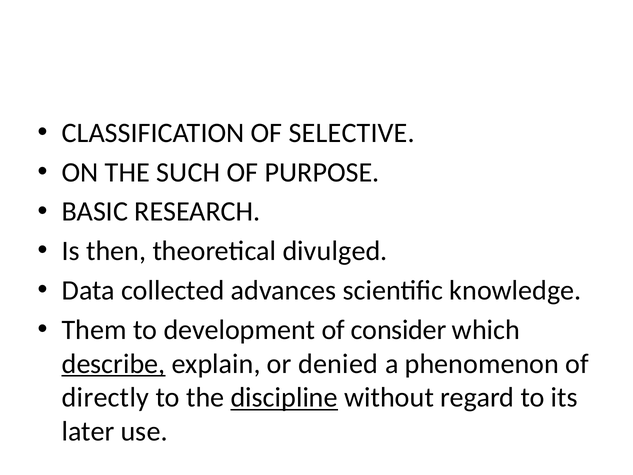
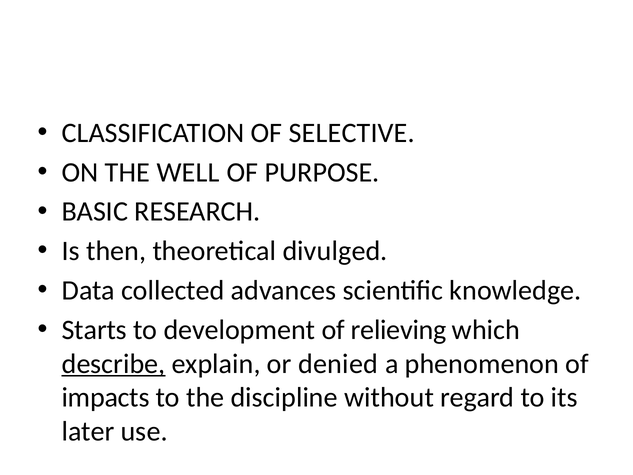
SUCH: SUCH -> WELL
Them: Them -> Starts
consider: consider -> relieving
directly: directly -> impacts
discipline underline: present -> none
